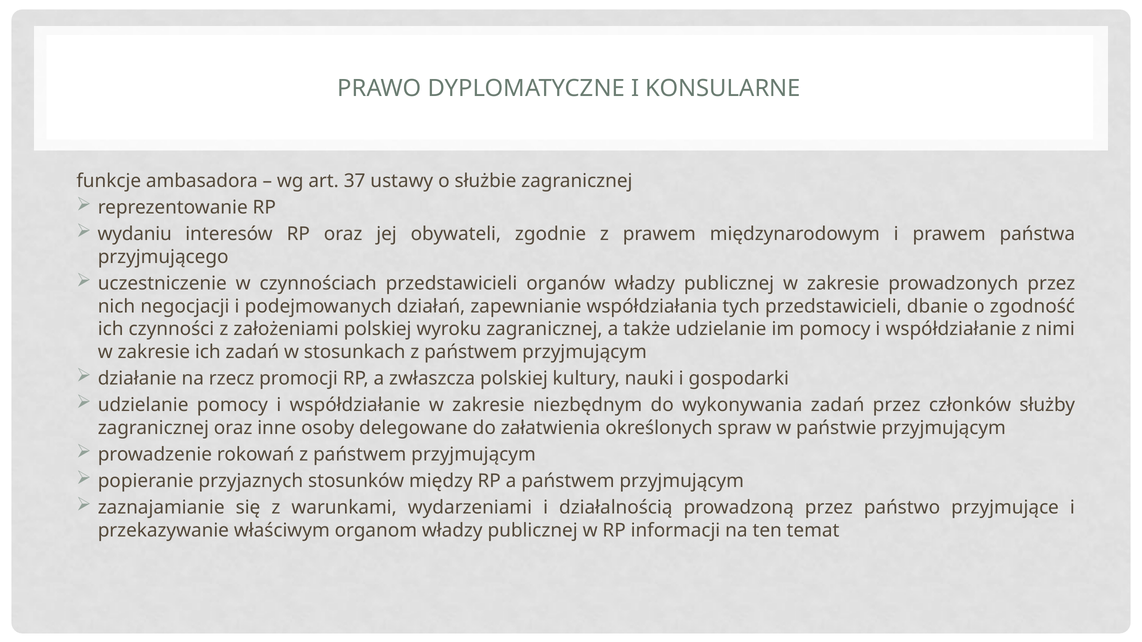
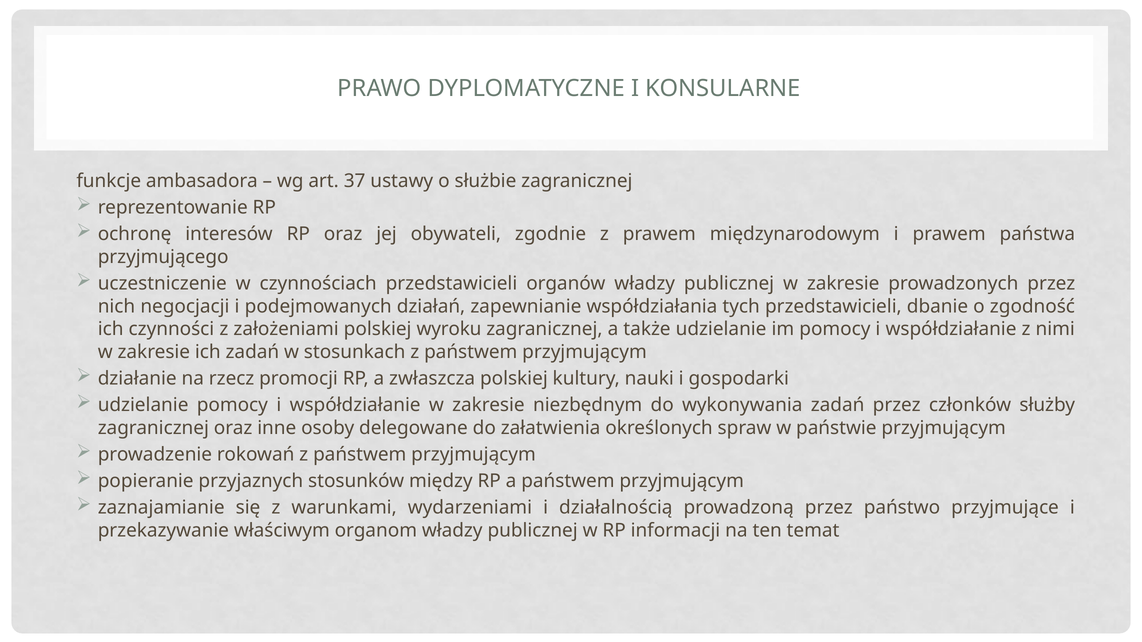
wydaniu: wydaniu -> ochronę
